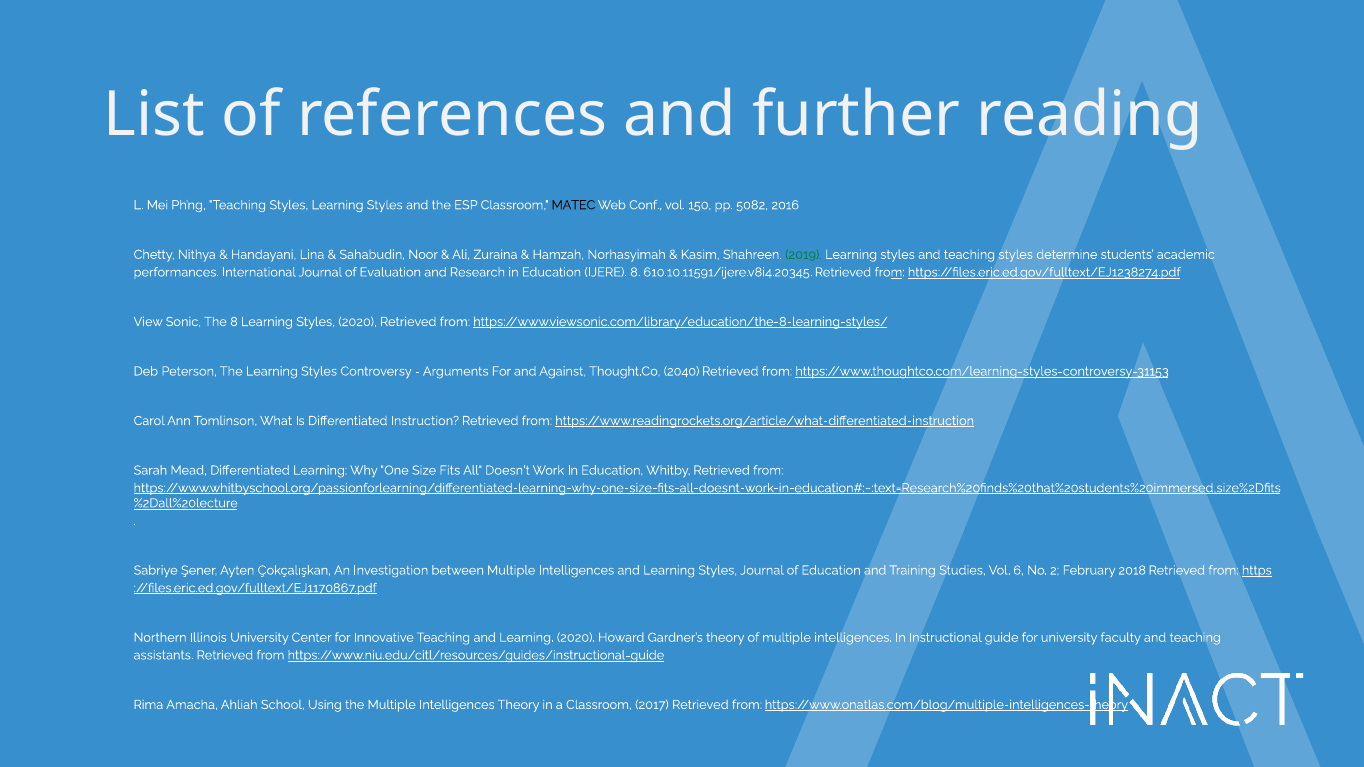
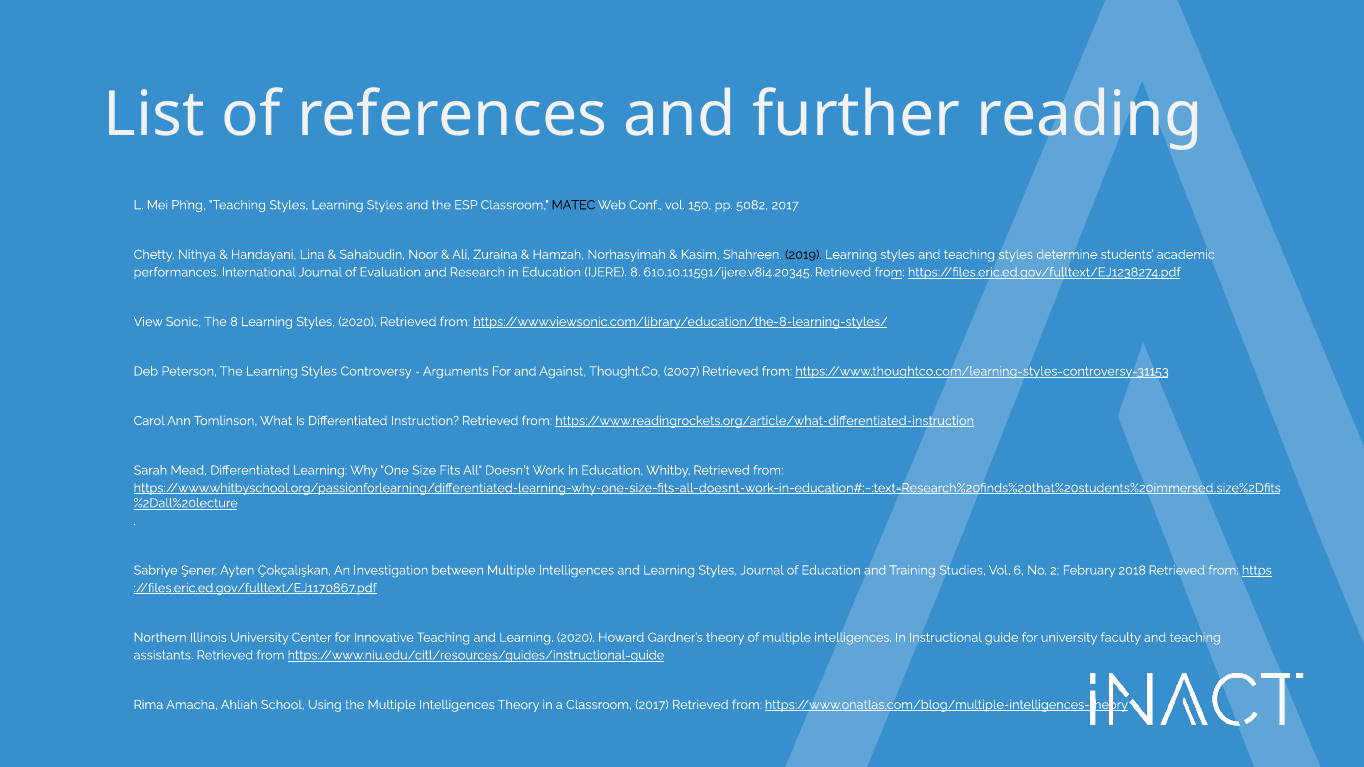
5082 2016: 2016 -> 2017
2019 colour: green -> black
2040: 2040 -> 2007
